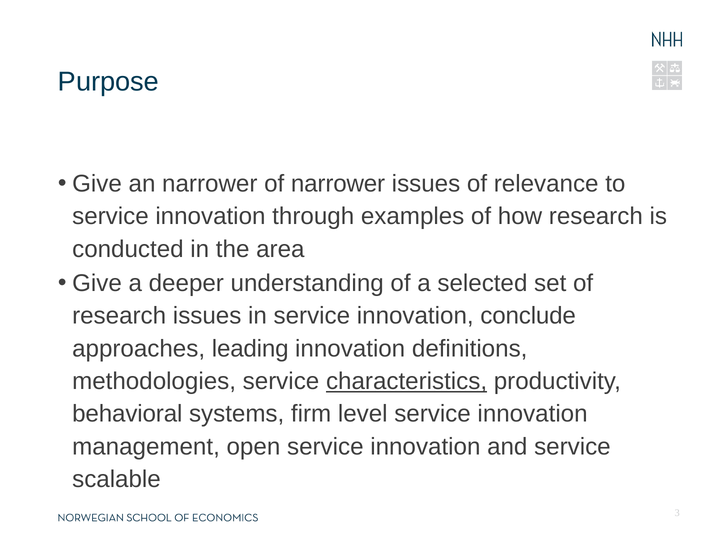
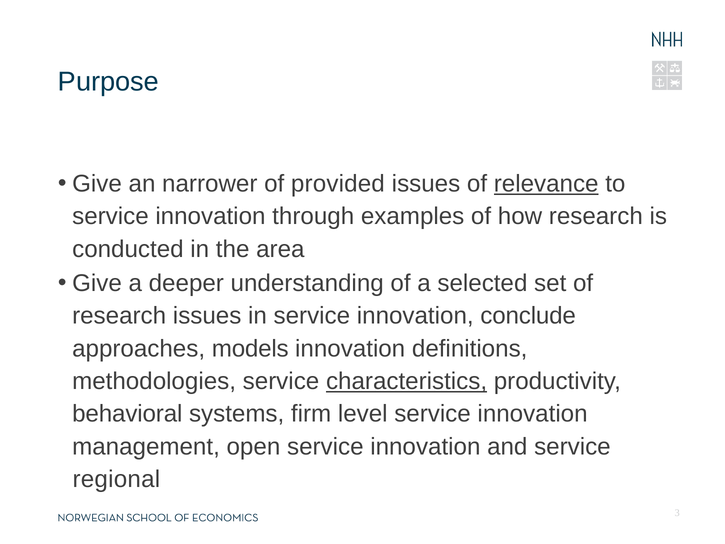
of narrower: narrower -> provided
relevance underline: none -> present
leading: leading -> models
scalable: scalable -> regional
